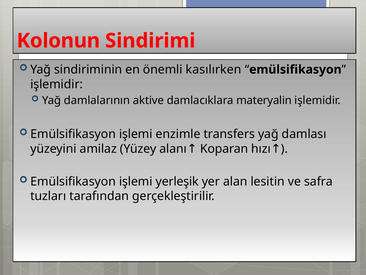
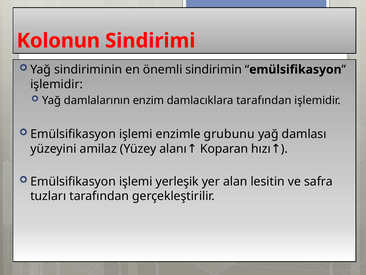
kasılırken: kasılırken -> sindirimin
aktive: aktive -> enzim
damlacıklara materyalin: materyalin -> tarafından
transfers: transfers -> grubunu
